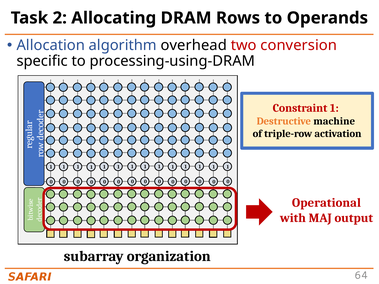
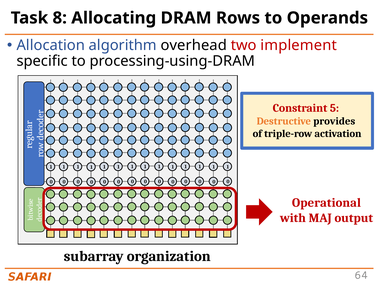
2: 2 -> 8
conversion: conversion -> implement
Constraint 1: 1 -> 5
machine: machine -> provides
